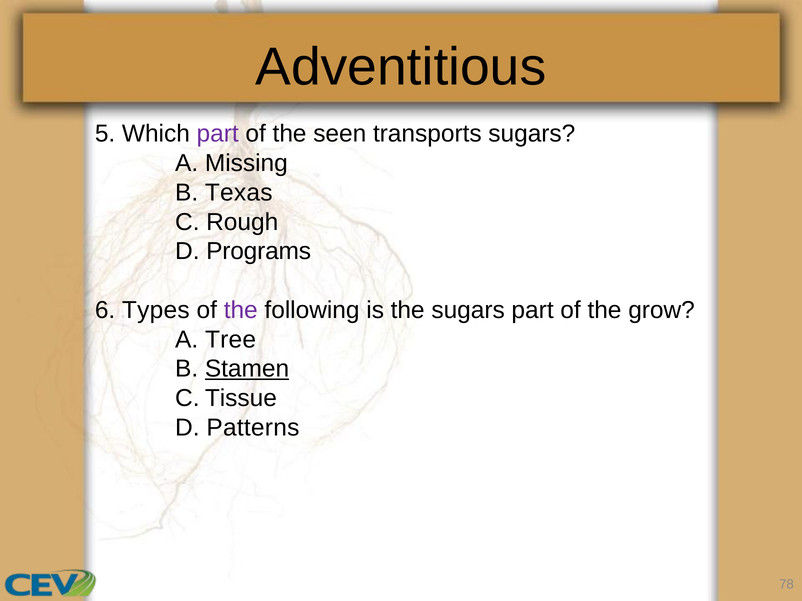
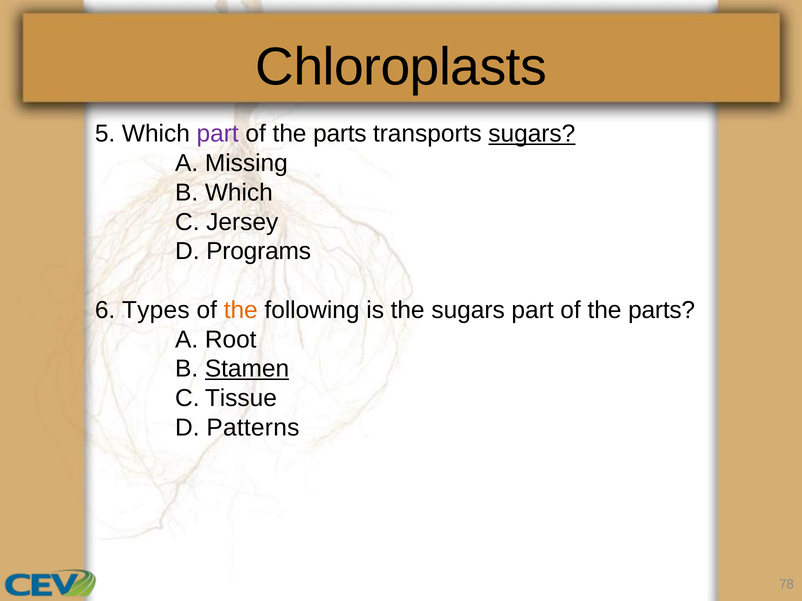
Adventitious: Adventitious -> Chloroplasts
seen at (340, 134): seen -> parts
sugars at (532, 134) underline: none -> present
B Texas: Texas -> Which
Rough: Rough -> Jersey
the at (241, 310) colour: purple -> orange
grow at (662, 310): grow -> parts
Tree: Tree -> Root
